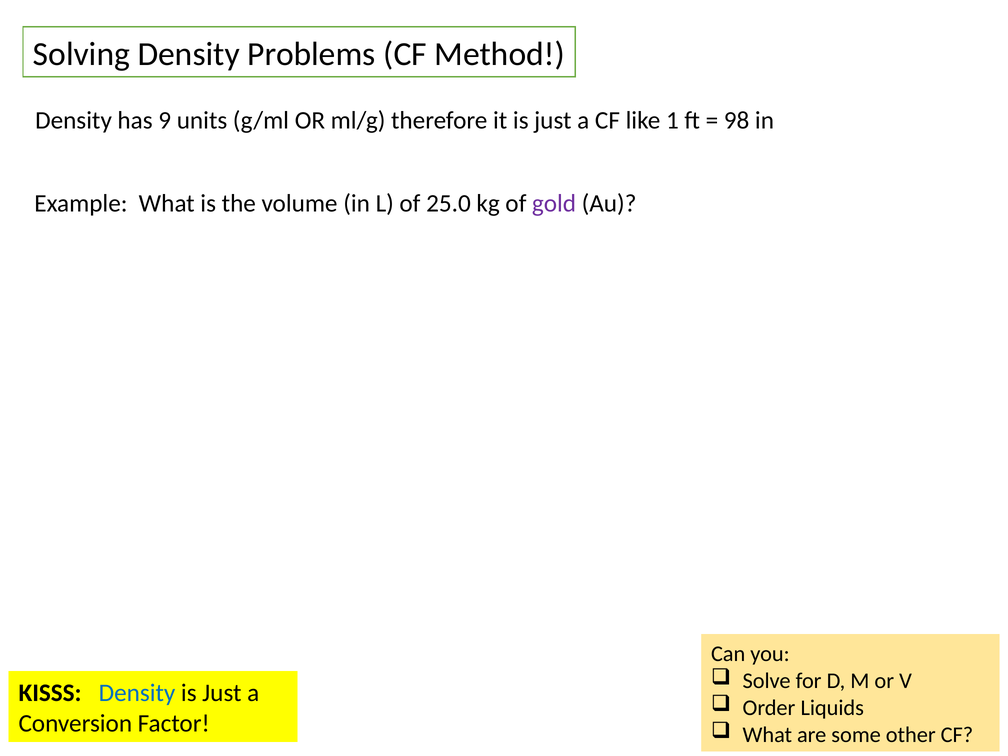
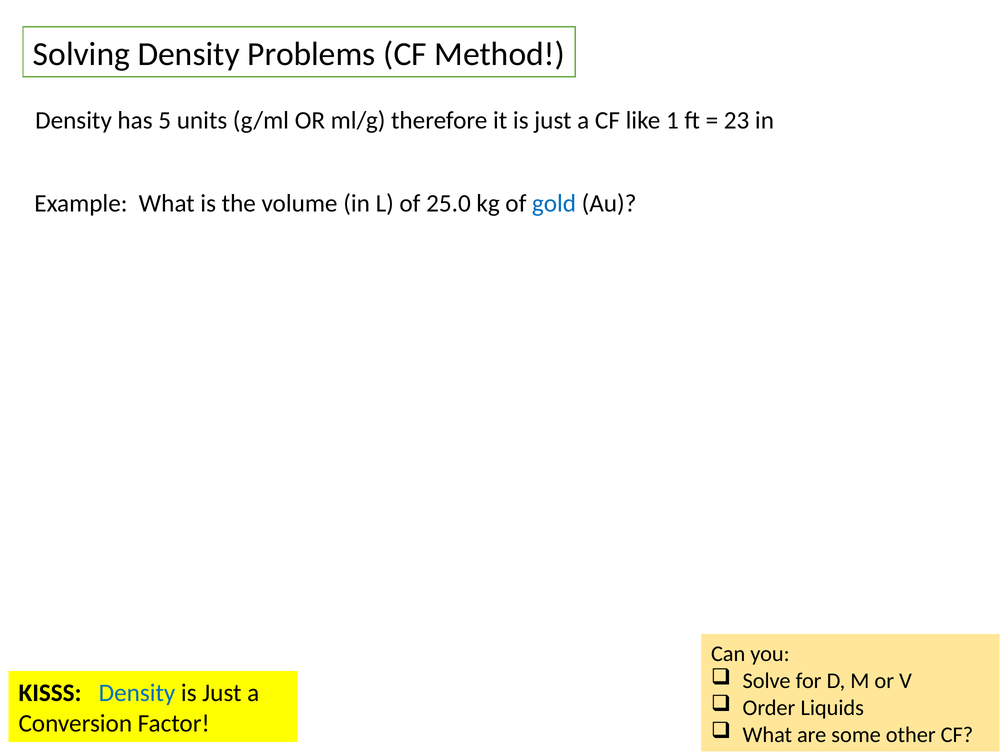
9: 9 -> 5
98: 98 -> 23
gold colour: purple -> blue
